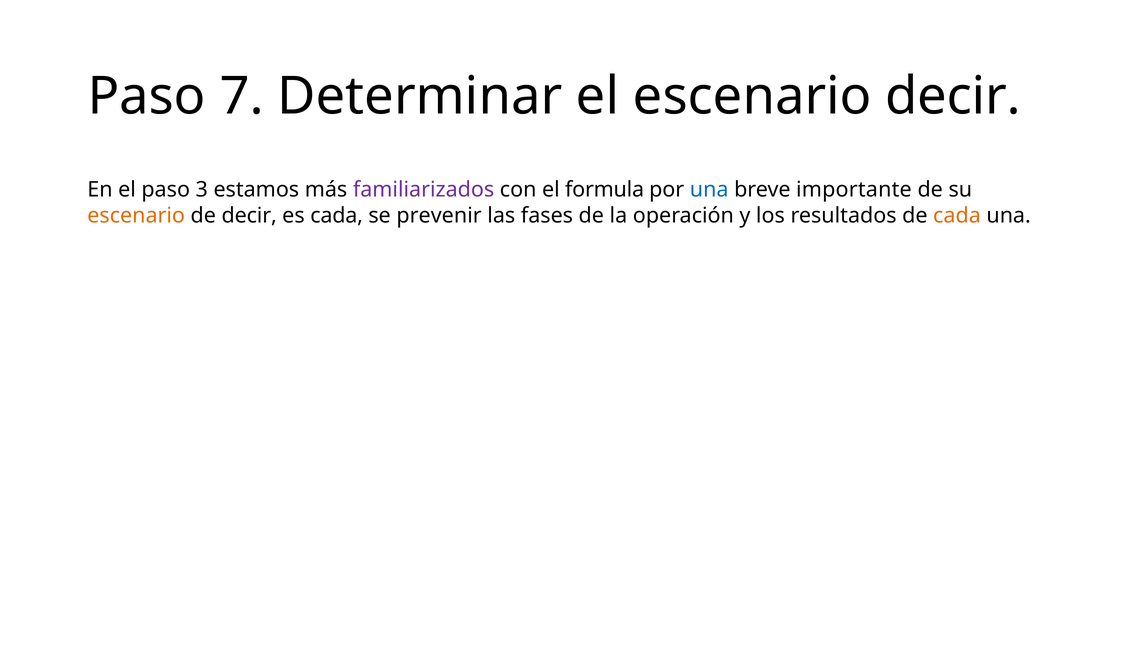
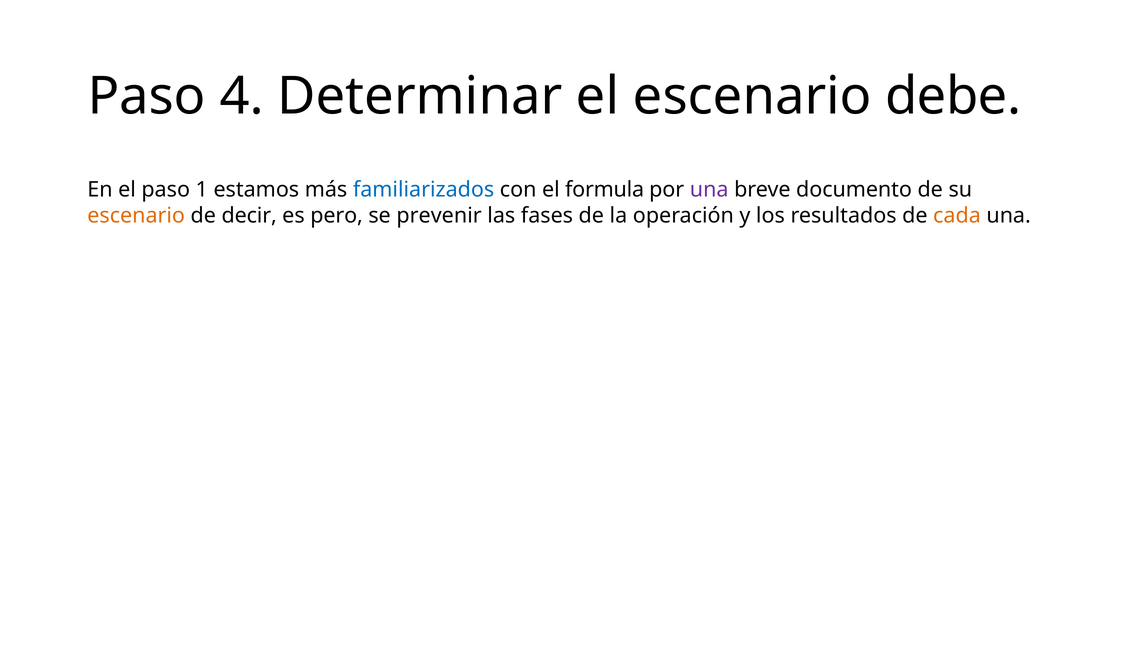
7: 7 -> 4
escenario decir: decir -> debe
3: 3 -> 1
familiarizados colour: purple -> blue
una at (709, 190) colour: blue -> purple
importante: importante -> documento
es cada: cada -> pero
